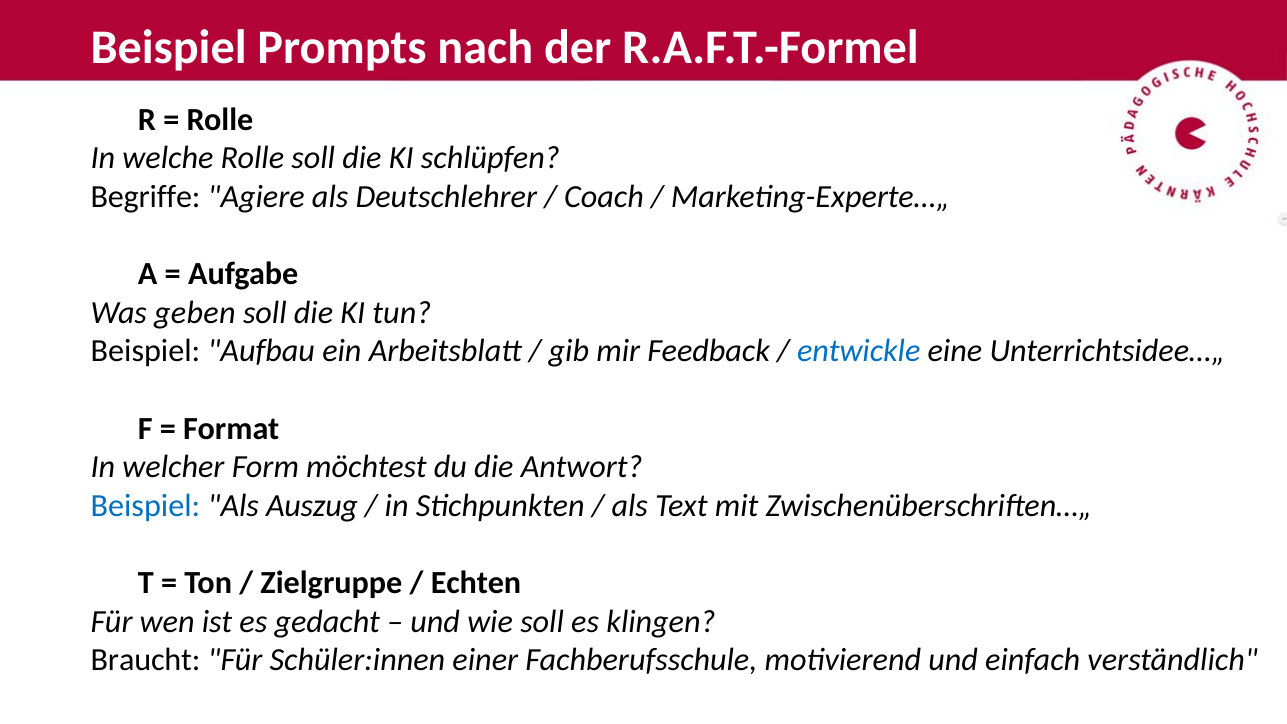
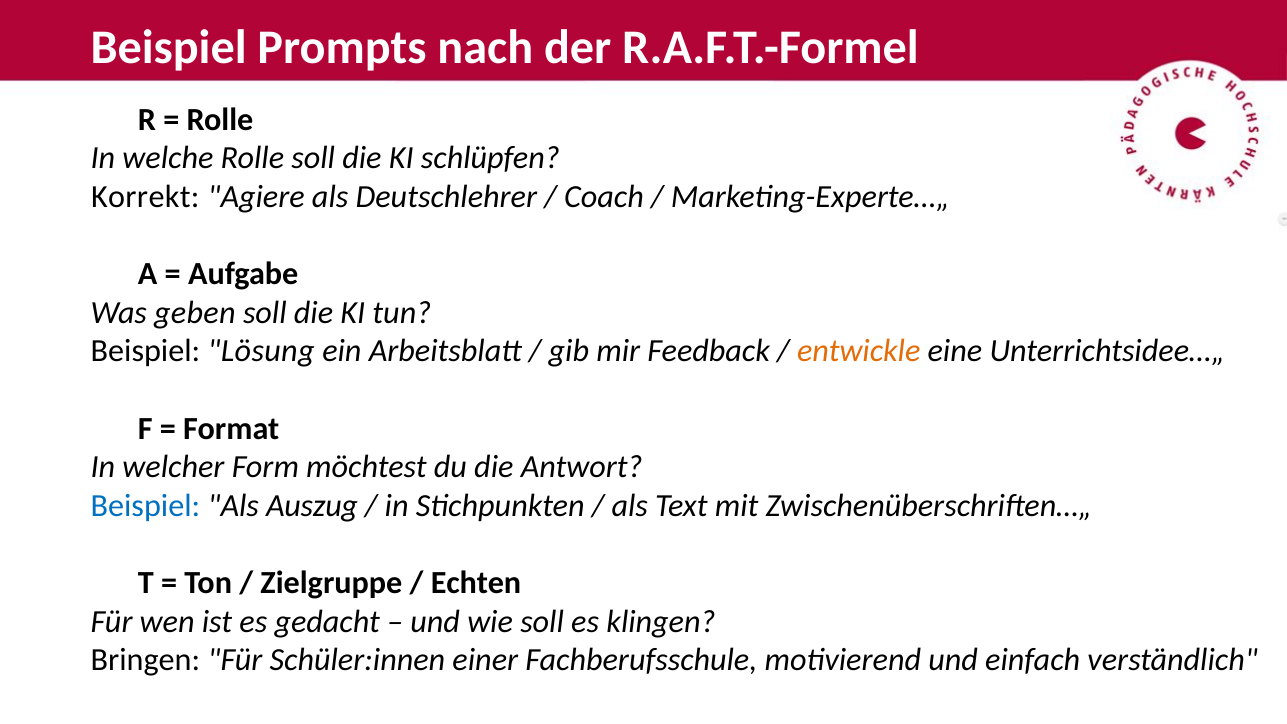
Begriffe: Begriffe -> Korrekt
Aufbau: Aufbau -> Lösung
entwickle colour: blue -> orange
Braucht: Braucht -> Bringen
